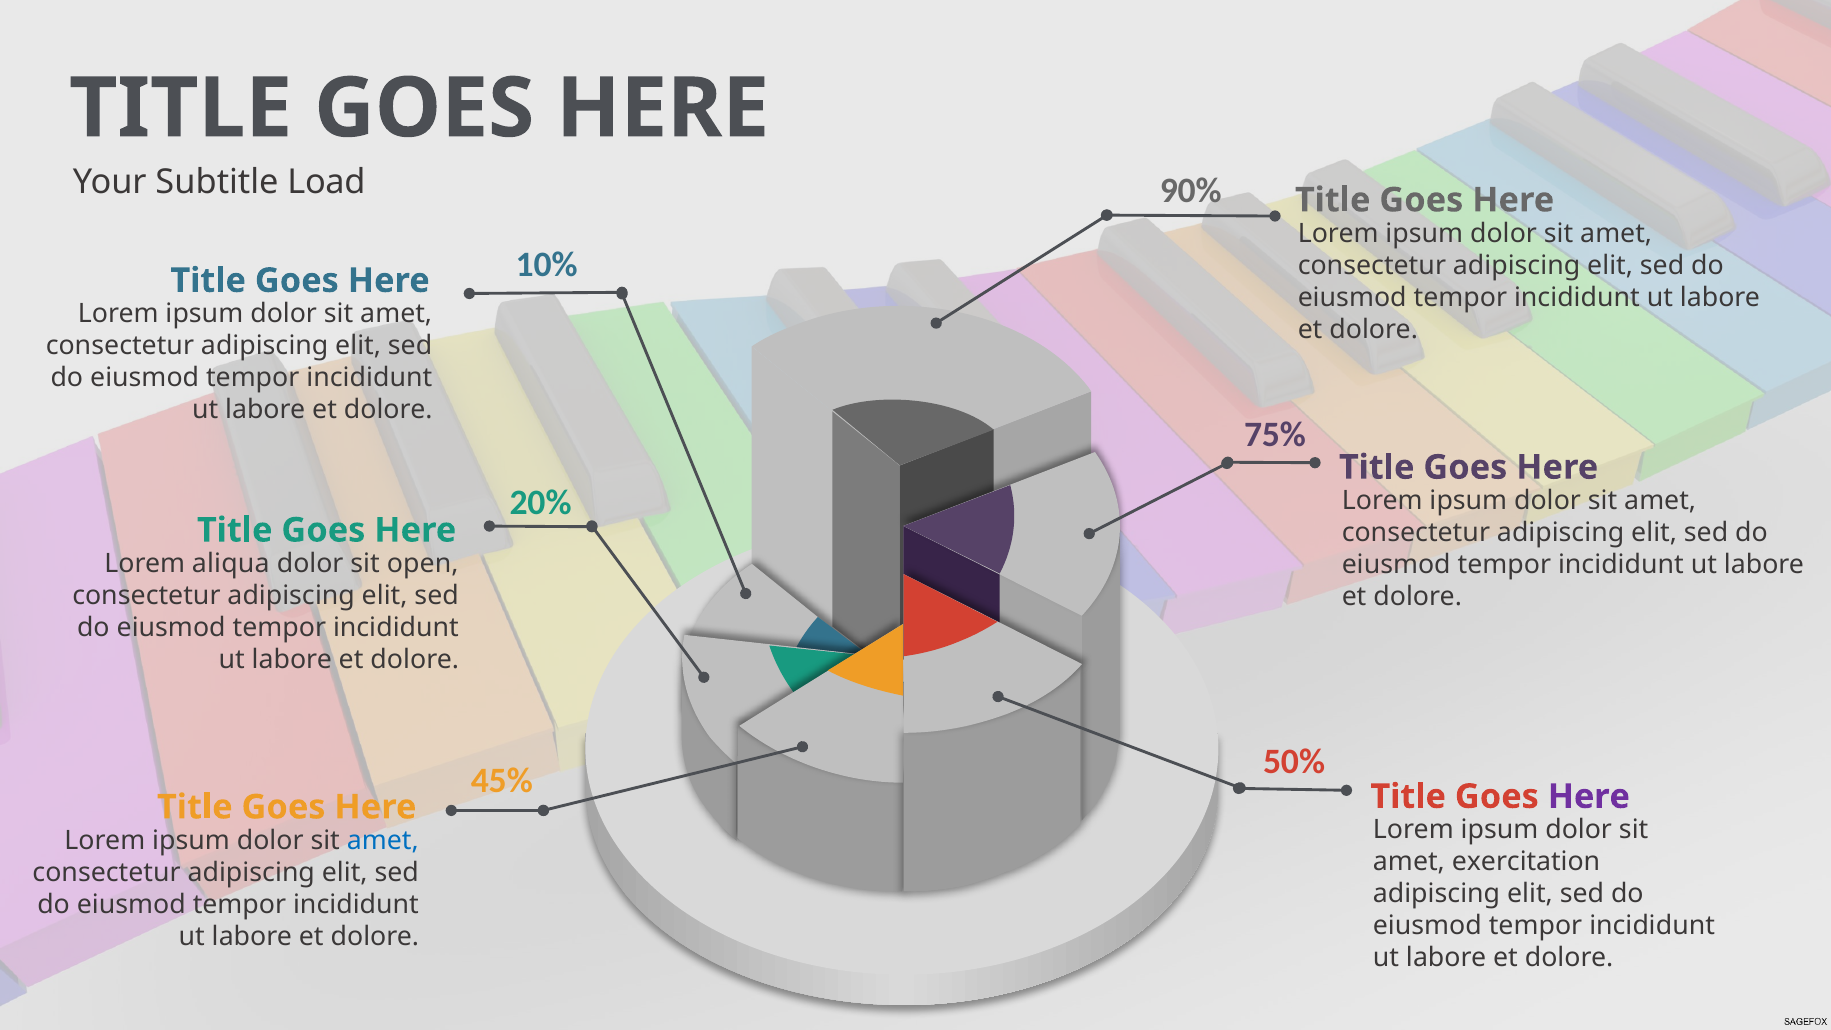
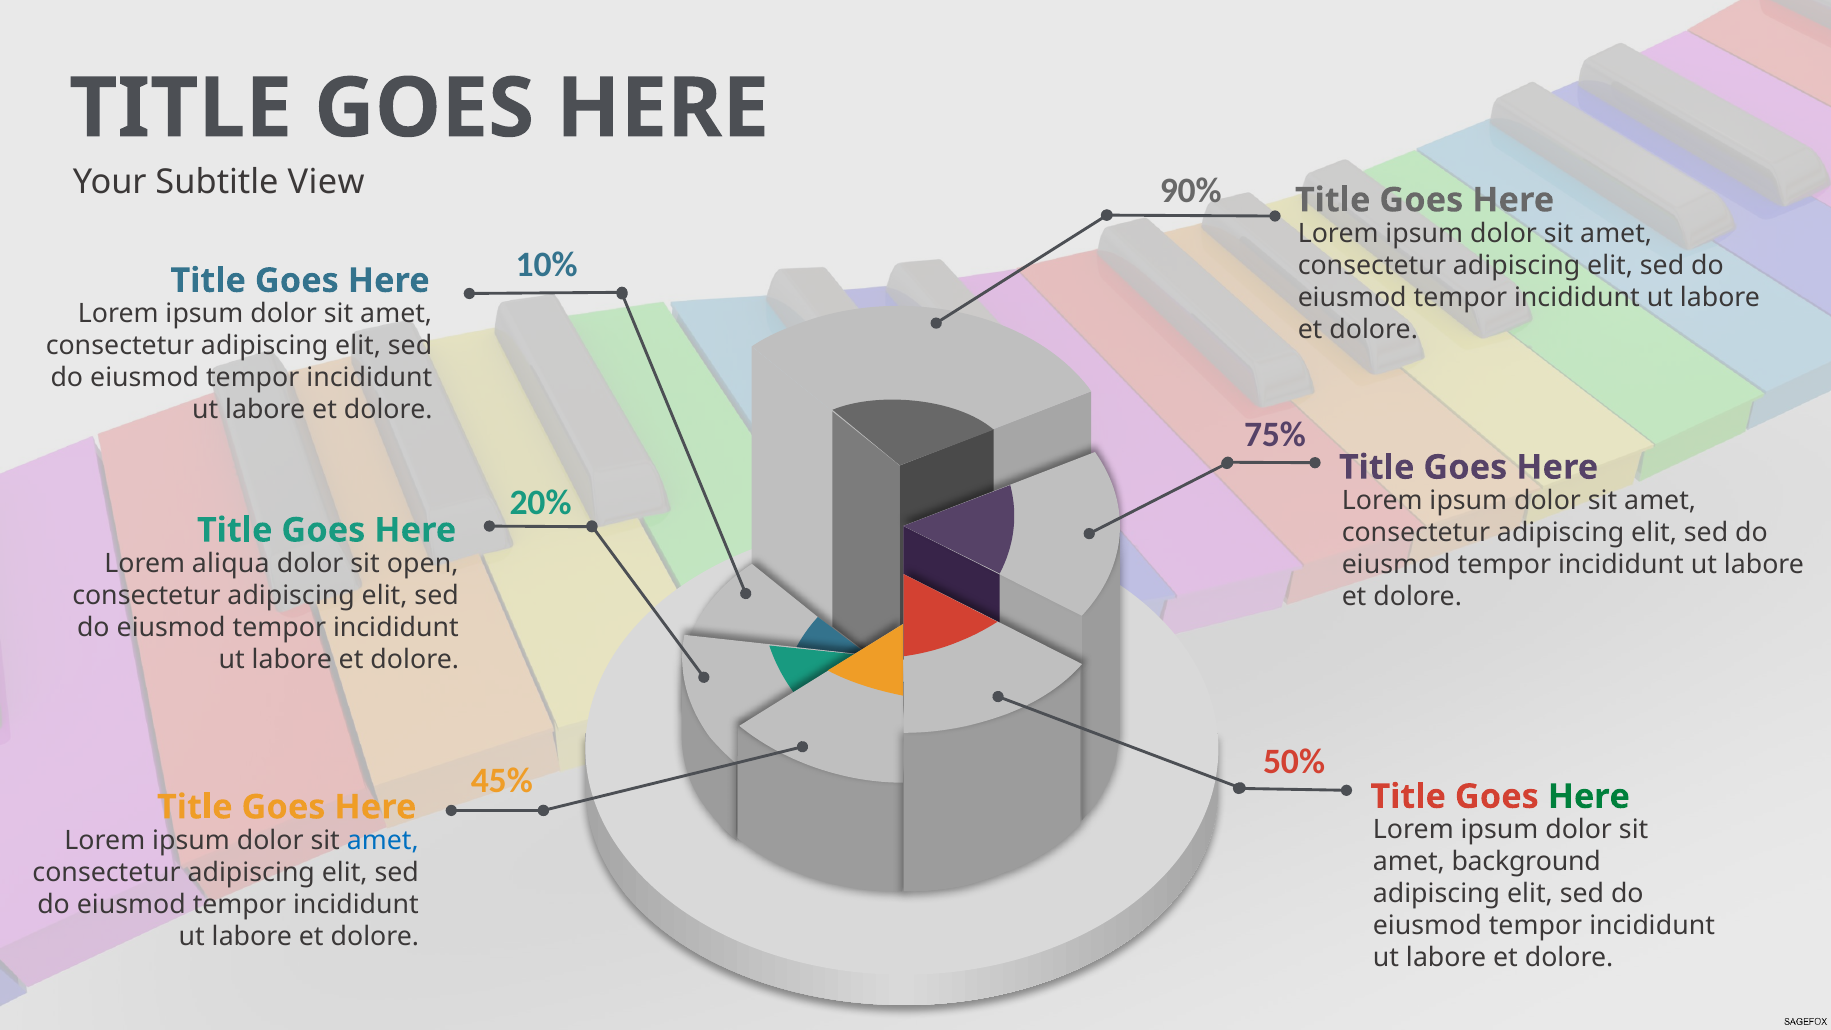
Load: Load -> View
Here at (1589, 797) colour: purple -> green
exercitation: exercitation -> background
